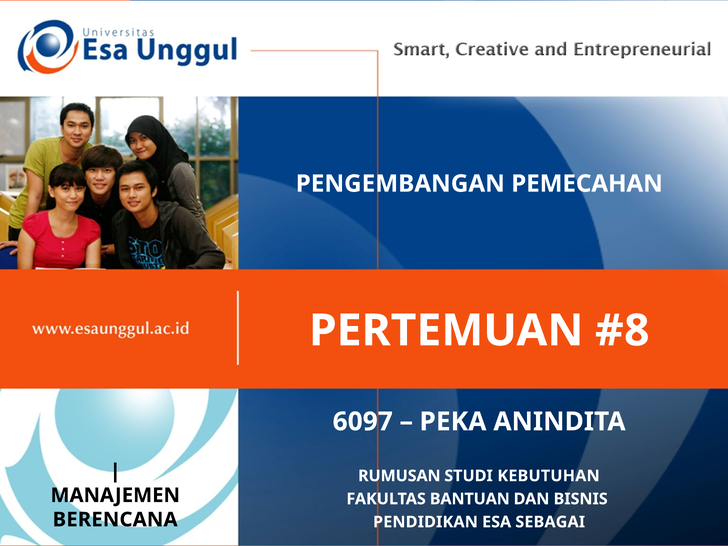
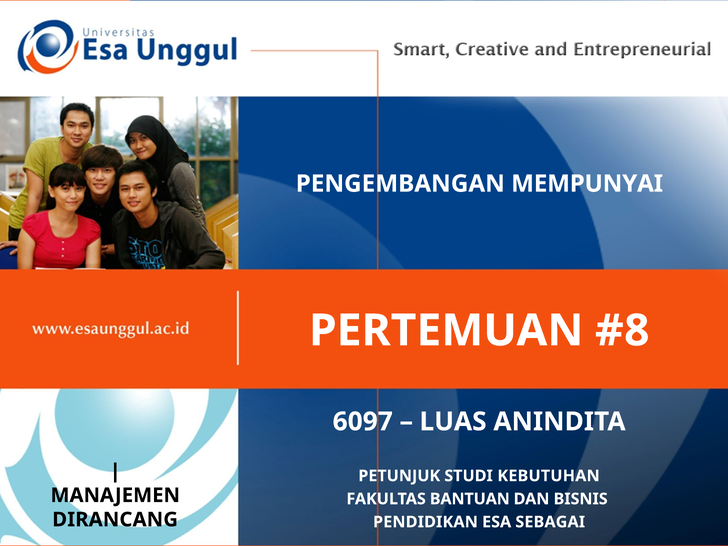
PEMECAHAN: PEMECAHAN -> MEMPUNYAI
PEKA: PEKA -> LUAS
RUMUSAN: RUMUSAN -> PETUNJUK
BERENCANA: BERENCANA -> DIRANCANG
